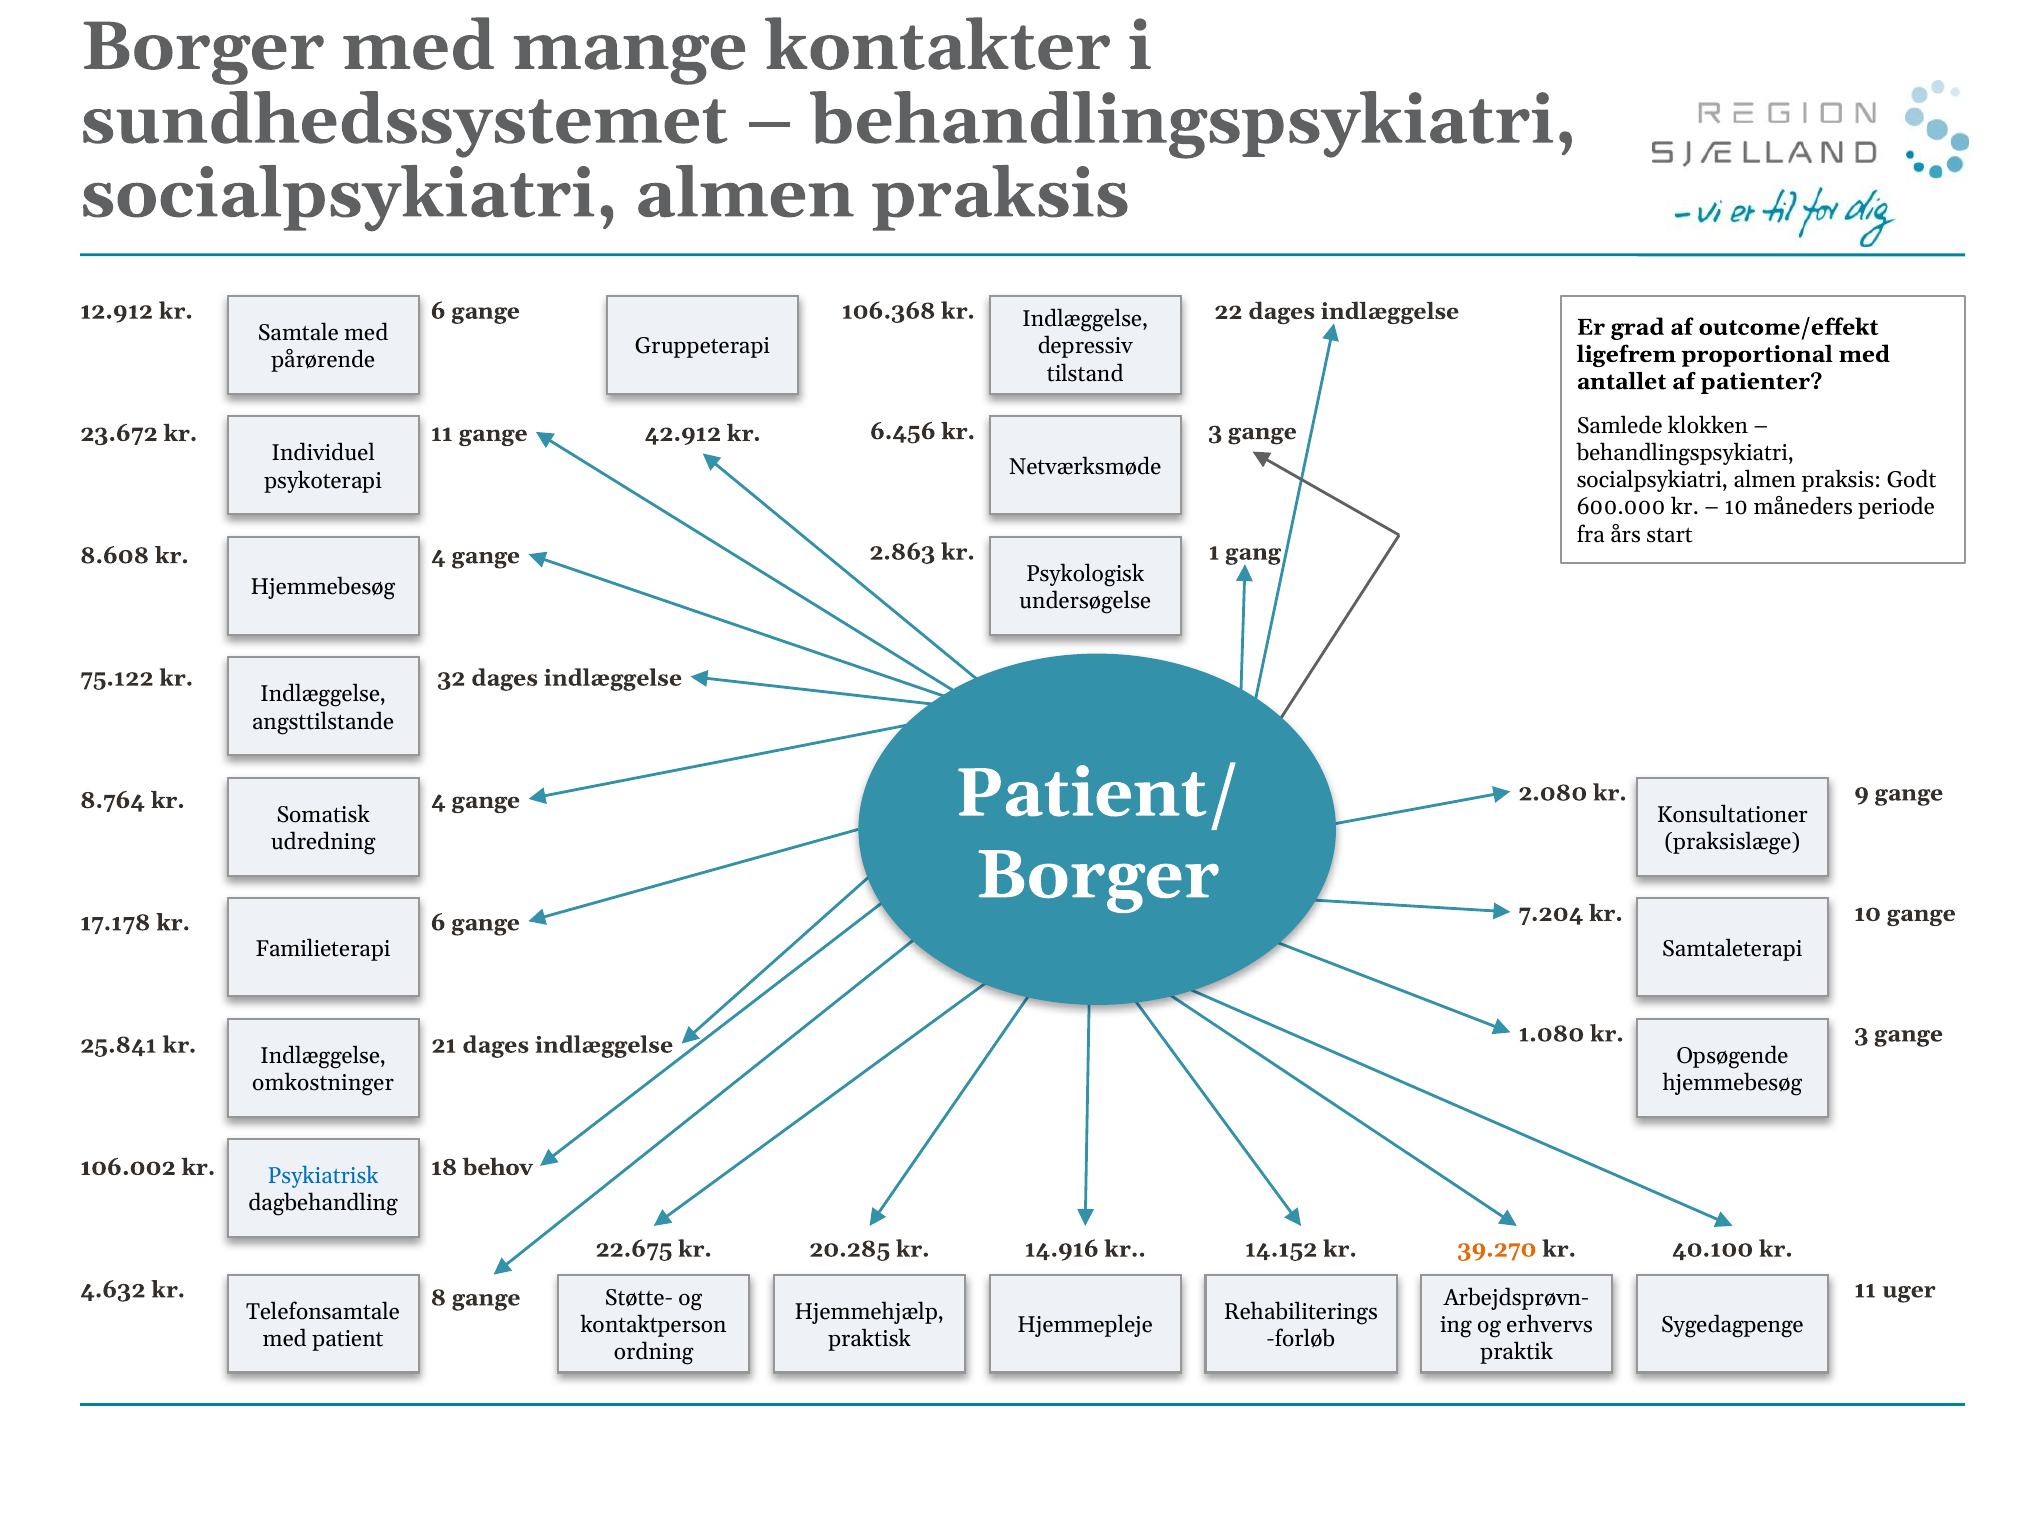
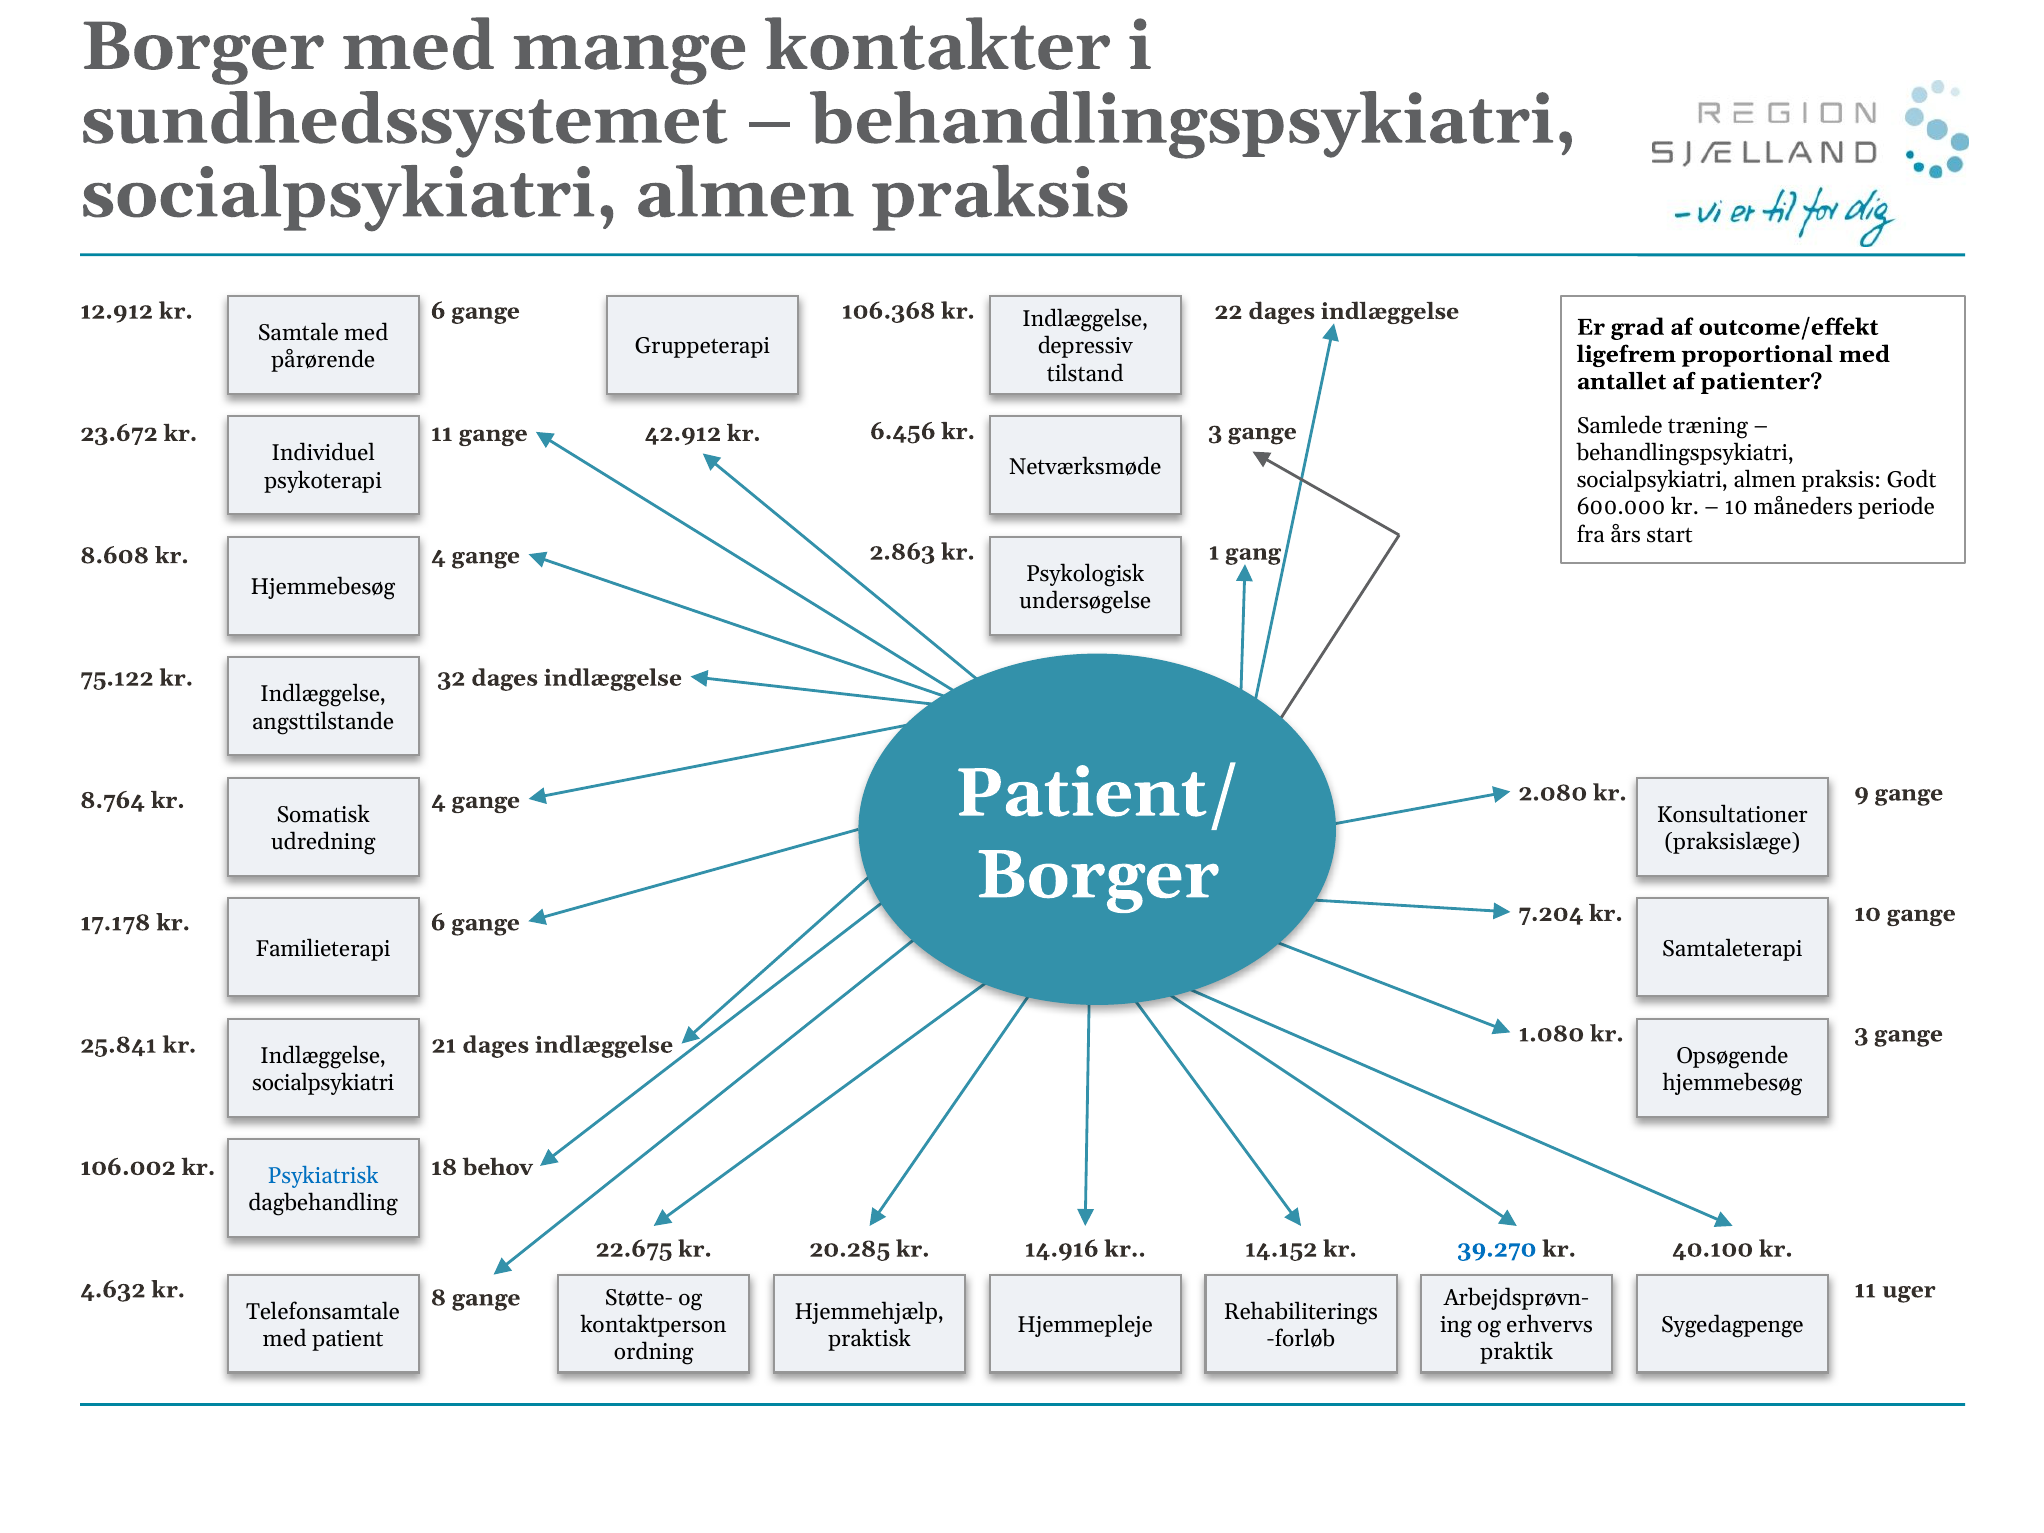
klokken: klokken -> træning
omkostninger at (323, 1083): omkostninger -> socialpsykiatri
39.270 colour: orange -> blue
